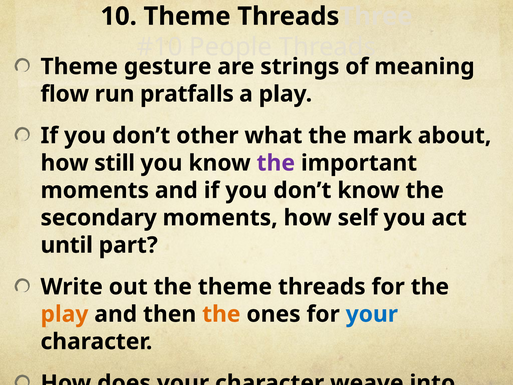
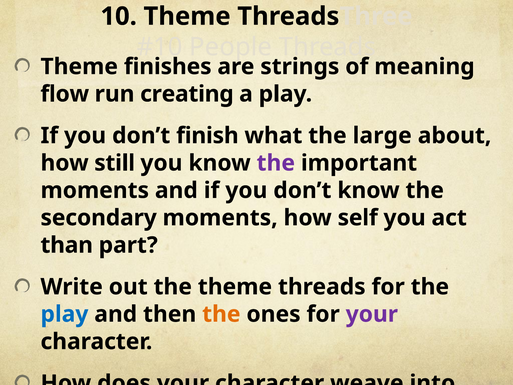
gesture: gesture -> finishes
pratfalls: pratfalls -> creating
other: other -> finish
mark: mark -> large
until: until -> than
play at (64, 314) colour: orange -> blue
your at (372, 314) colour: blue -> purple
